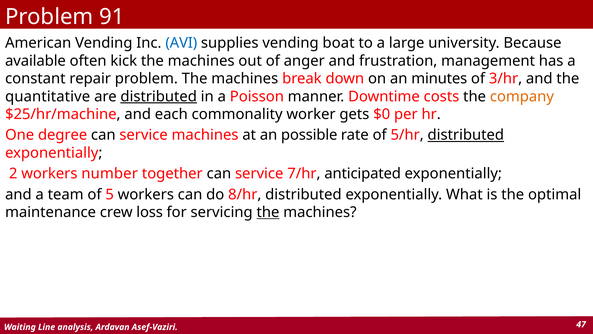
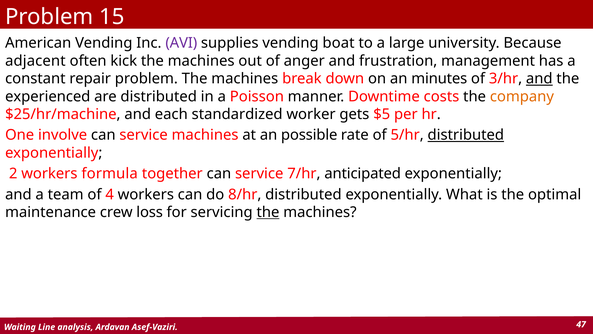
91: 91 -> 15
AVI colour: blue -> purple
available: available -> adjacent
and at (539, 79) underline: none -> present
quantitative: quantitative -> experienced
distributed at (159, 96) underline: present -> none
commonality: commonality -> standardized
$0: $0 -> $5
degree: degree -> involve
number: number -> formula
5: 5 -> 4
